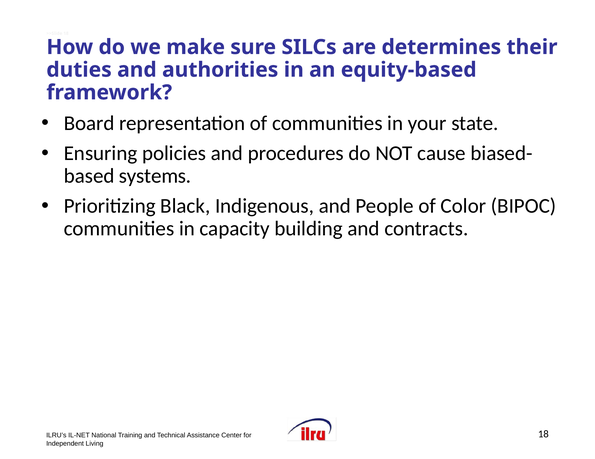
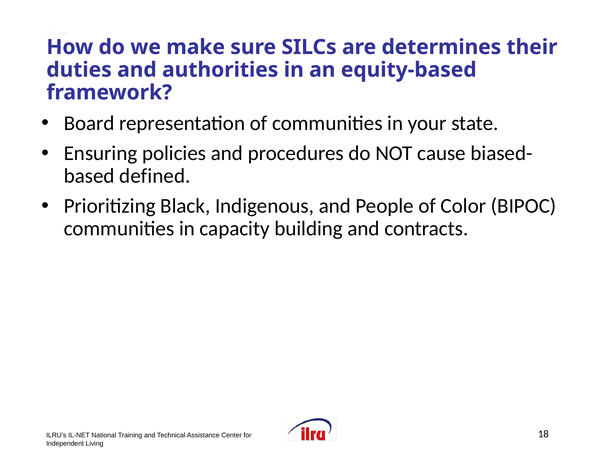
systems: systems -> defined
